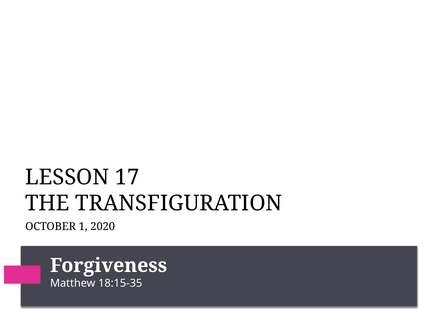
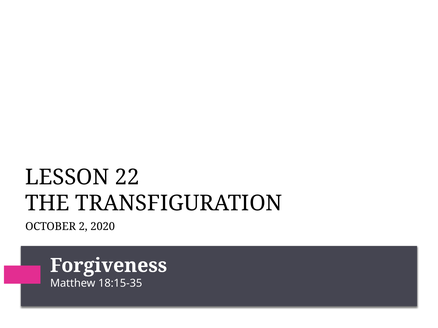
17: 17 -> 22
1: 1 -> 2
